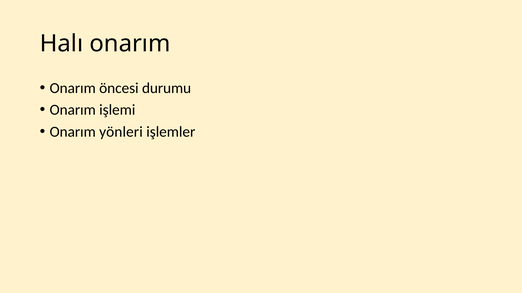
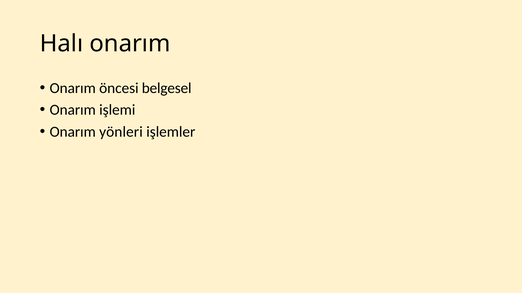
durumu: durumu -> belgesel
